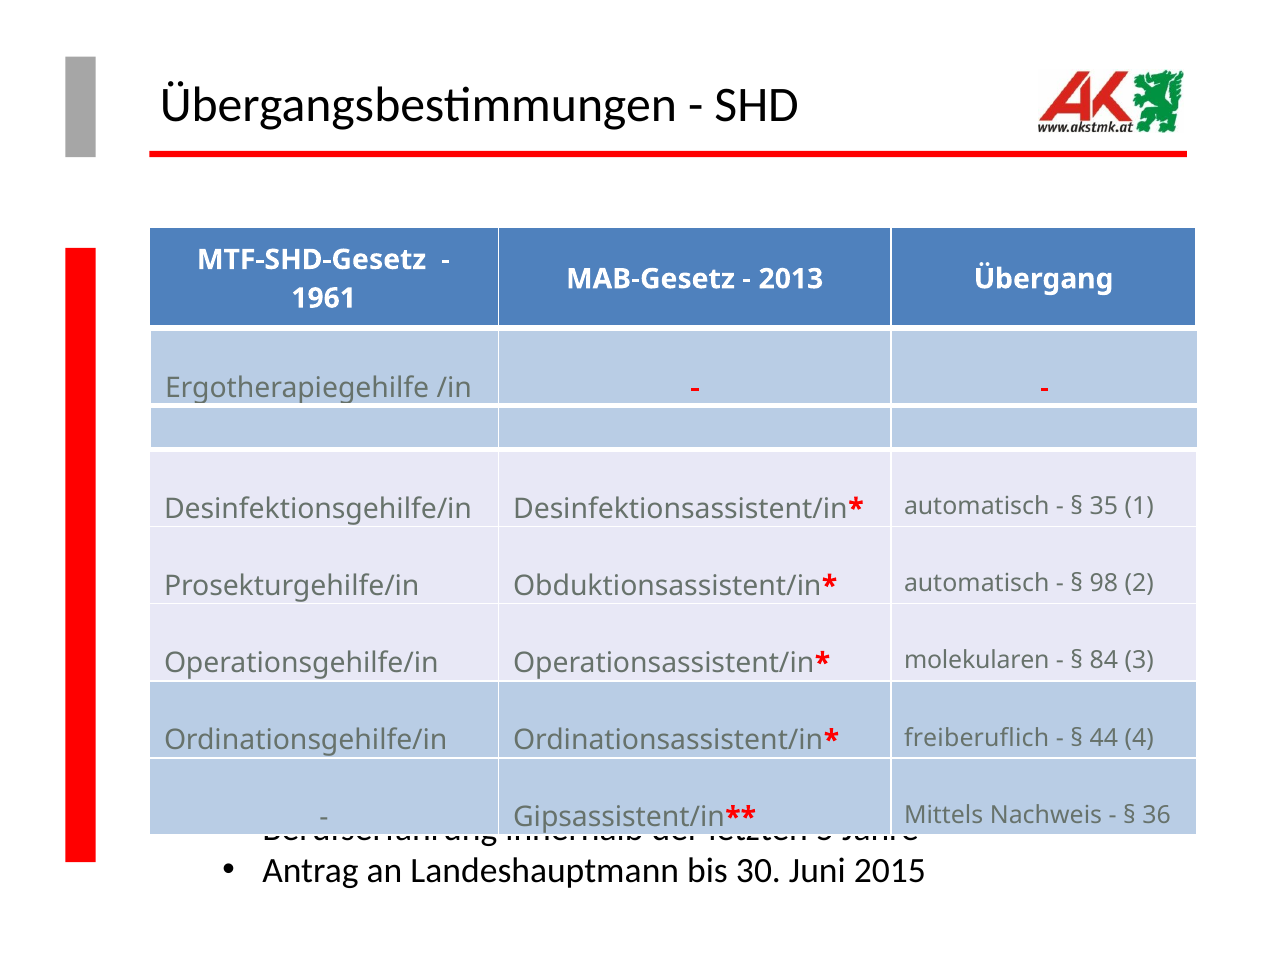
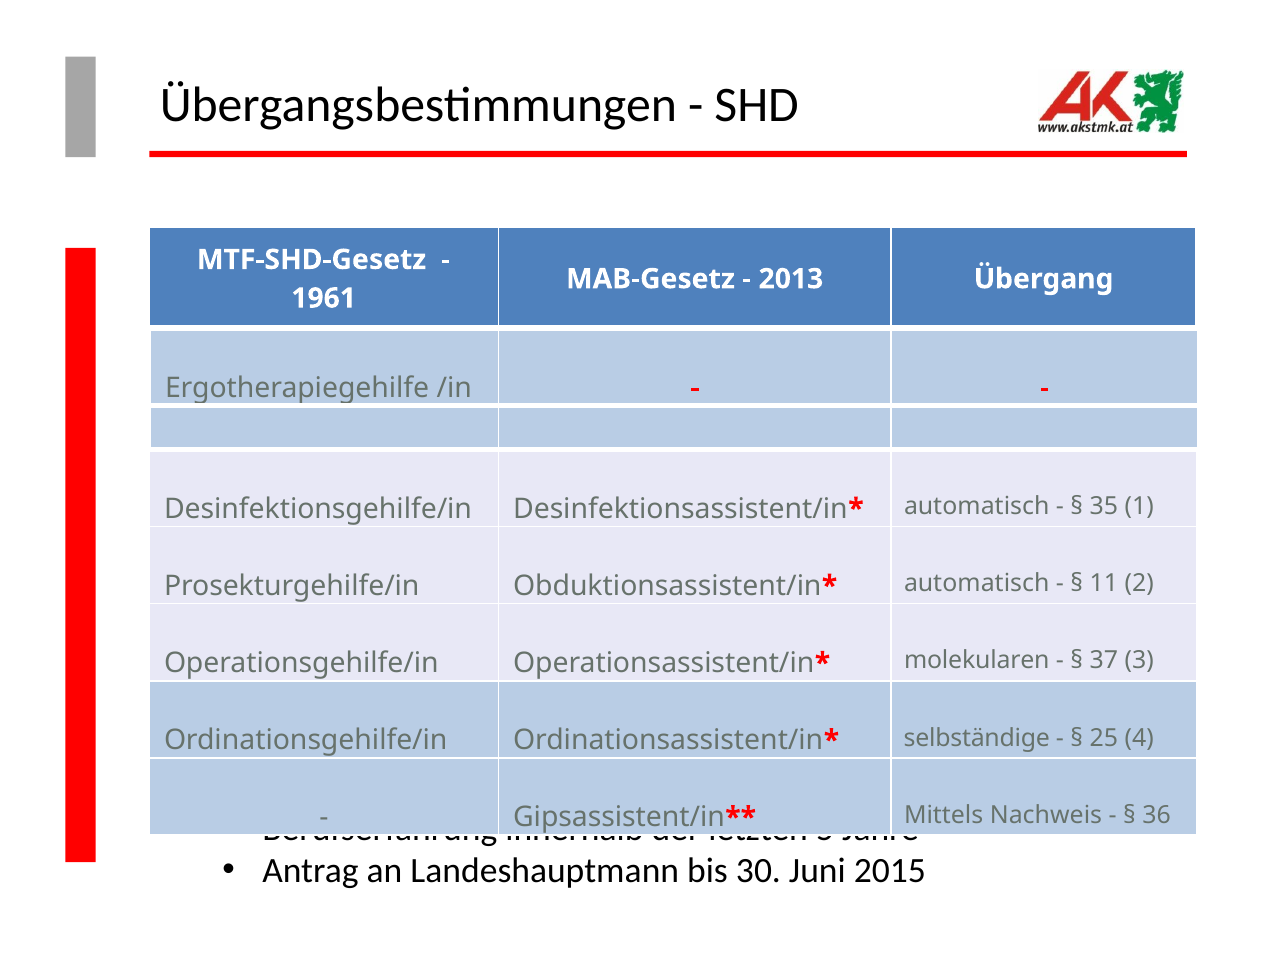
98: 98 -> 11
84: 84 -> 37
freiberuflich: freiberuflich -> selbständige
44: 44 -> 25
